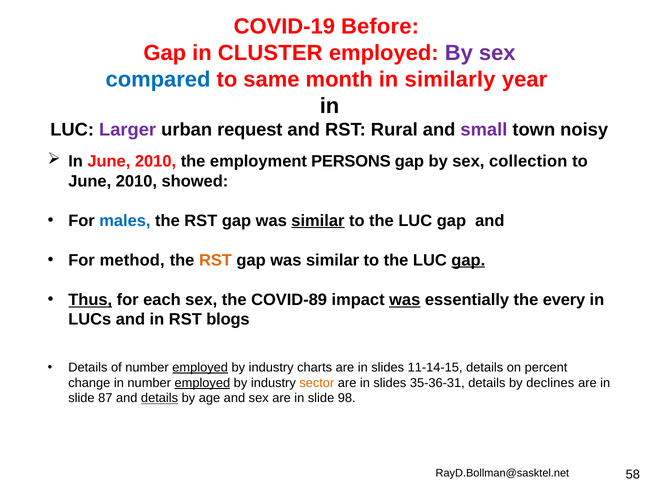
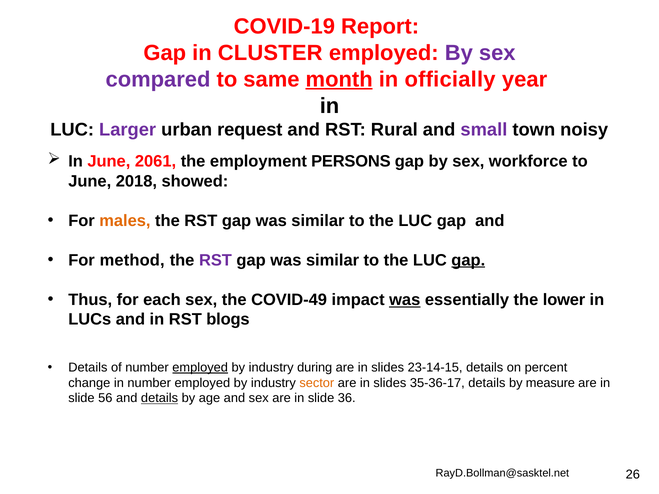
Before: Before -> Report
compared colour: blue -> purple
month underline: none -> present
similarly: similarly -> officially
In June 2010: 2010 -> 2061
collection: collection -> workforce
2010 at (136, 181): 2010 -> 2018
males colour: blue -> orange
similar at (318, 221) underline: present -> none
RST at (215, 260) colour: orange -> purple
Thus underline: present -> none
COVID-89: COVID-89 -> COVID-49
every: every -> lower
charts: charts -> during
11-14-15: 11-14-15 -> 23-14-15
employed at (202, 383) underline: present -> none
35-36-31: 35-36-31 -> 35-36-17
declines: declines -> measure
87: 87 -> 56
98: 98 -> 36
58: 58 -> 26
